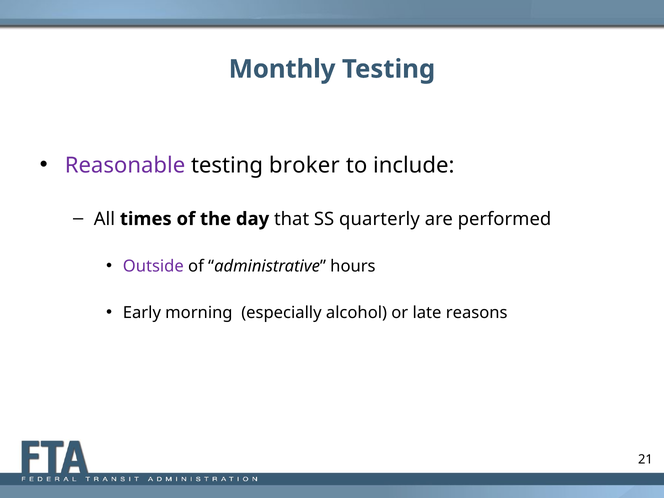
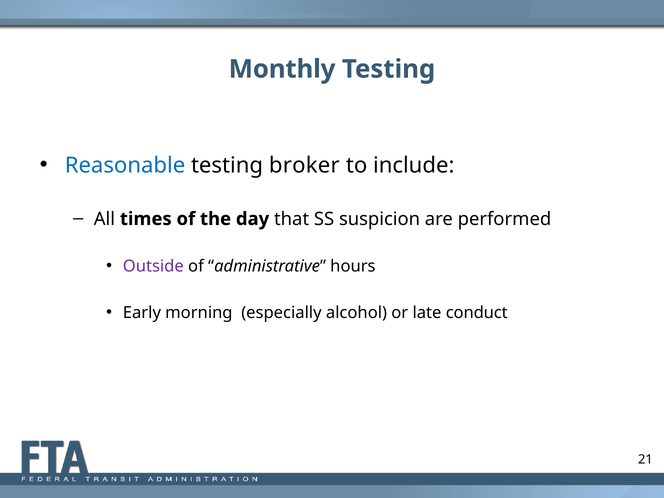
Reasonable colour: purple -> blue
quarterly: quarterly -> suspicion
reasons: reasons -> conduct
